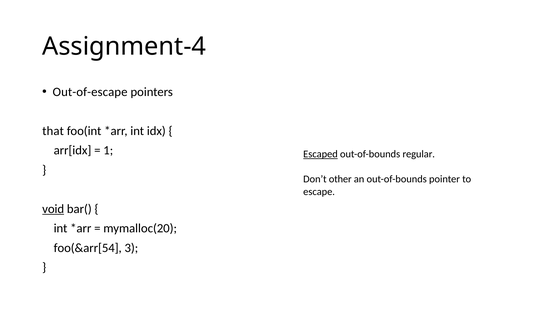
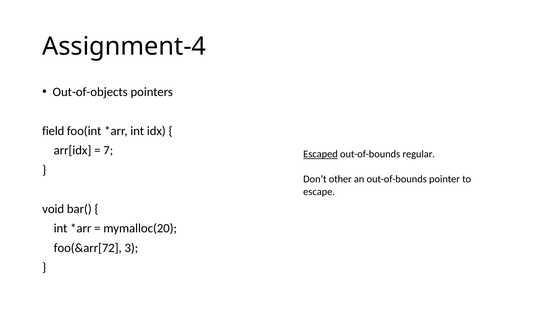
Out-of-escape: Out-of-escape -> Out-of-objects
that: that -> field
1: 1 -> 7
void underline: present -> none
foo(&arr[54: foo(&arr[54 -> foo(&arr[72
